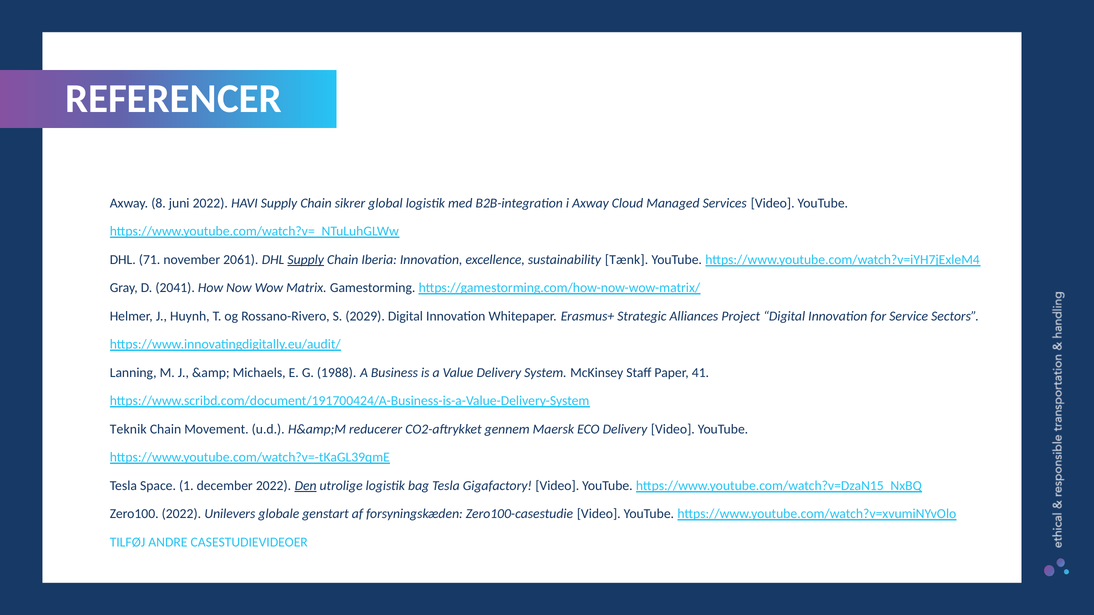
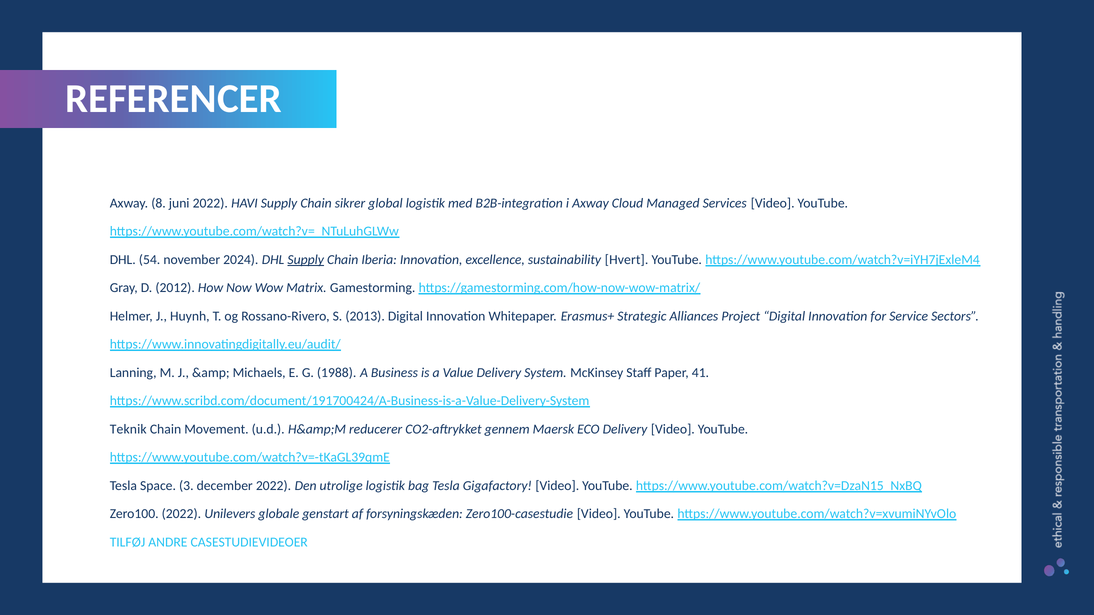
71: 71 -> 54
2061: 2061 -> 2024
Tænk: Tænk -> Hvert
2041: 2041 -> 2012
2029: 2029 -> 2013
1: 1 -> 3
Den underline: present -> none
